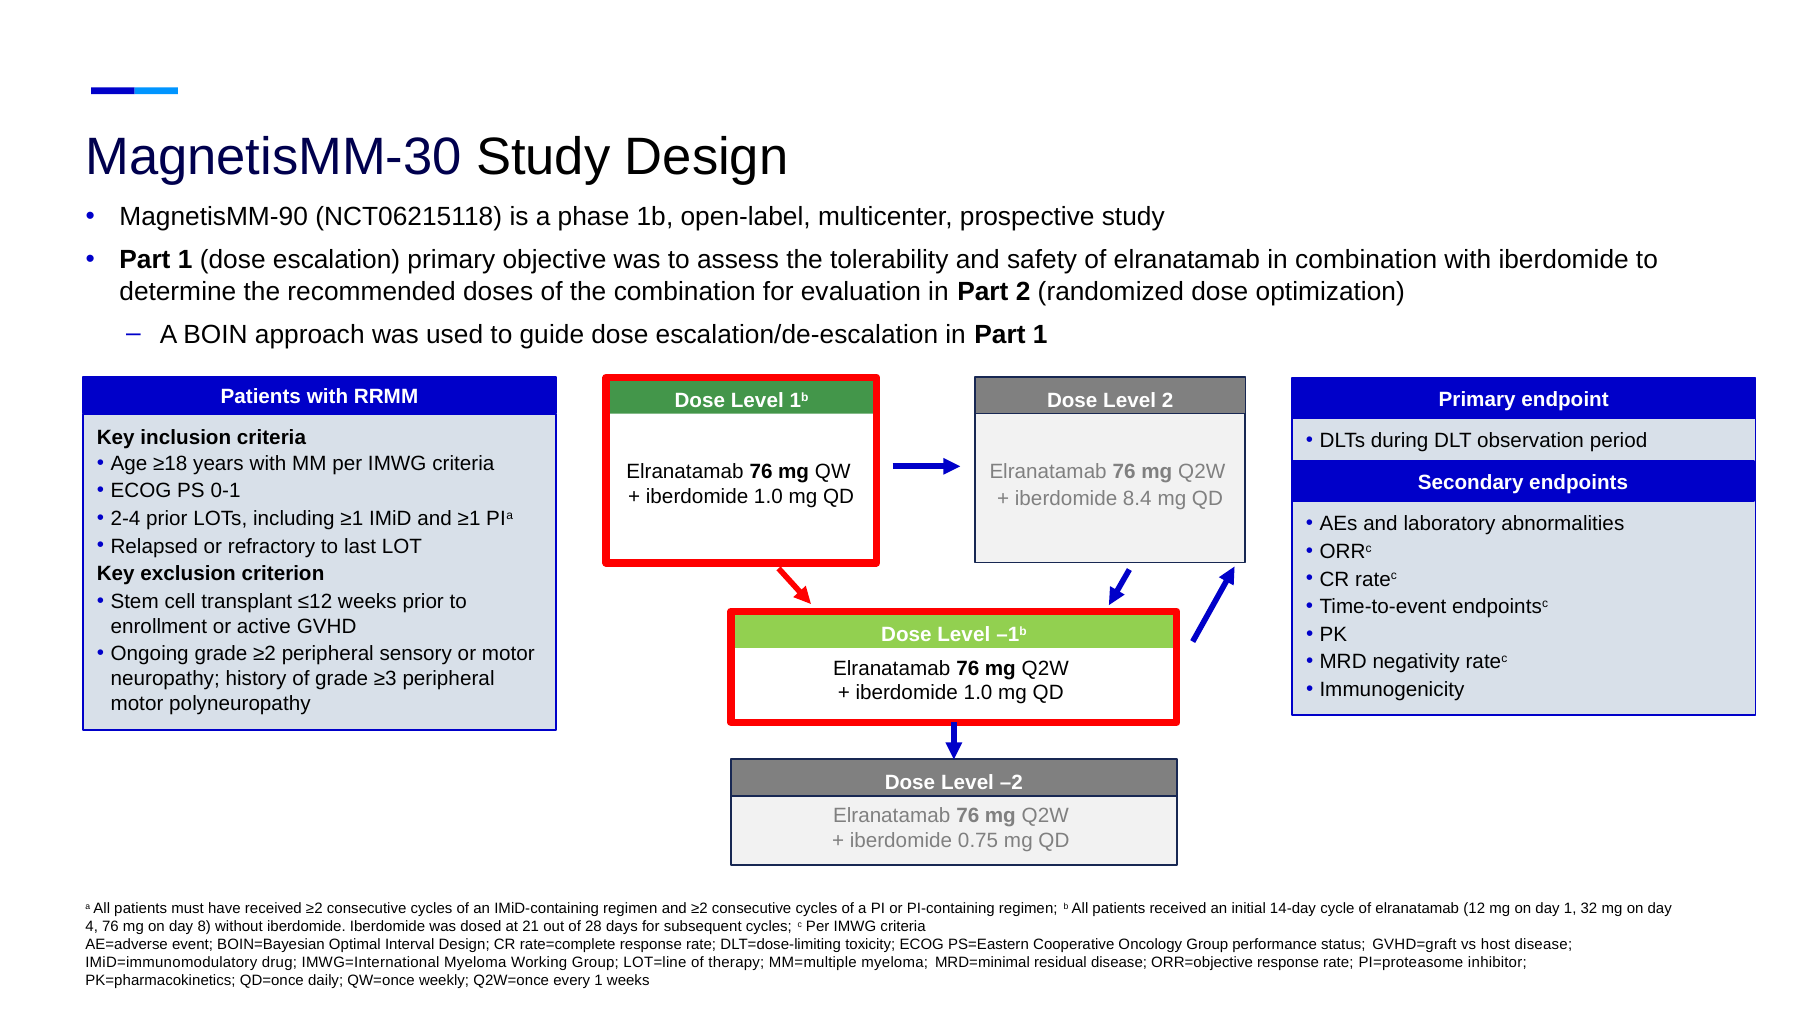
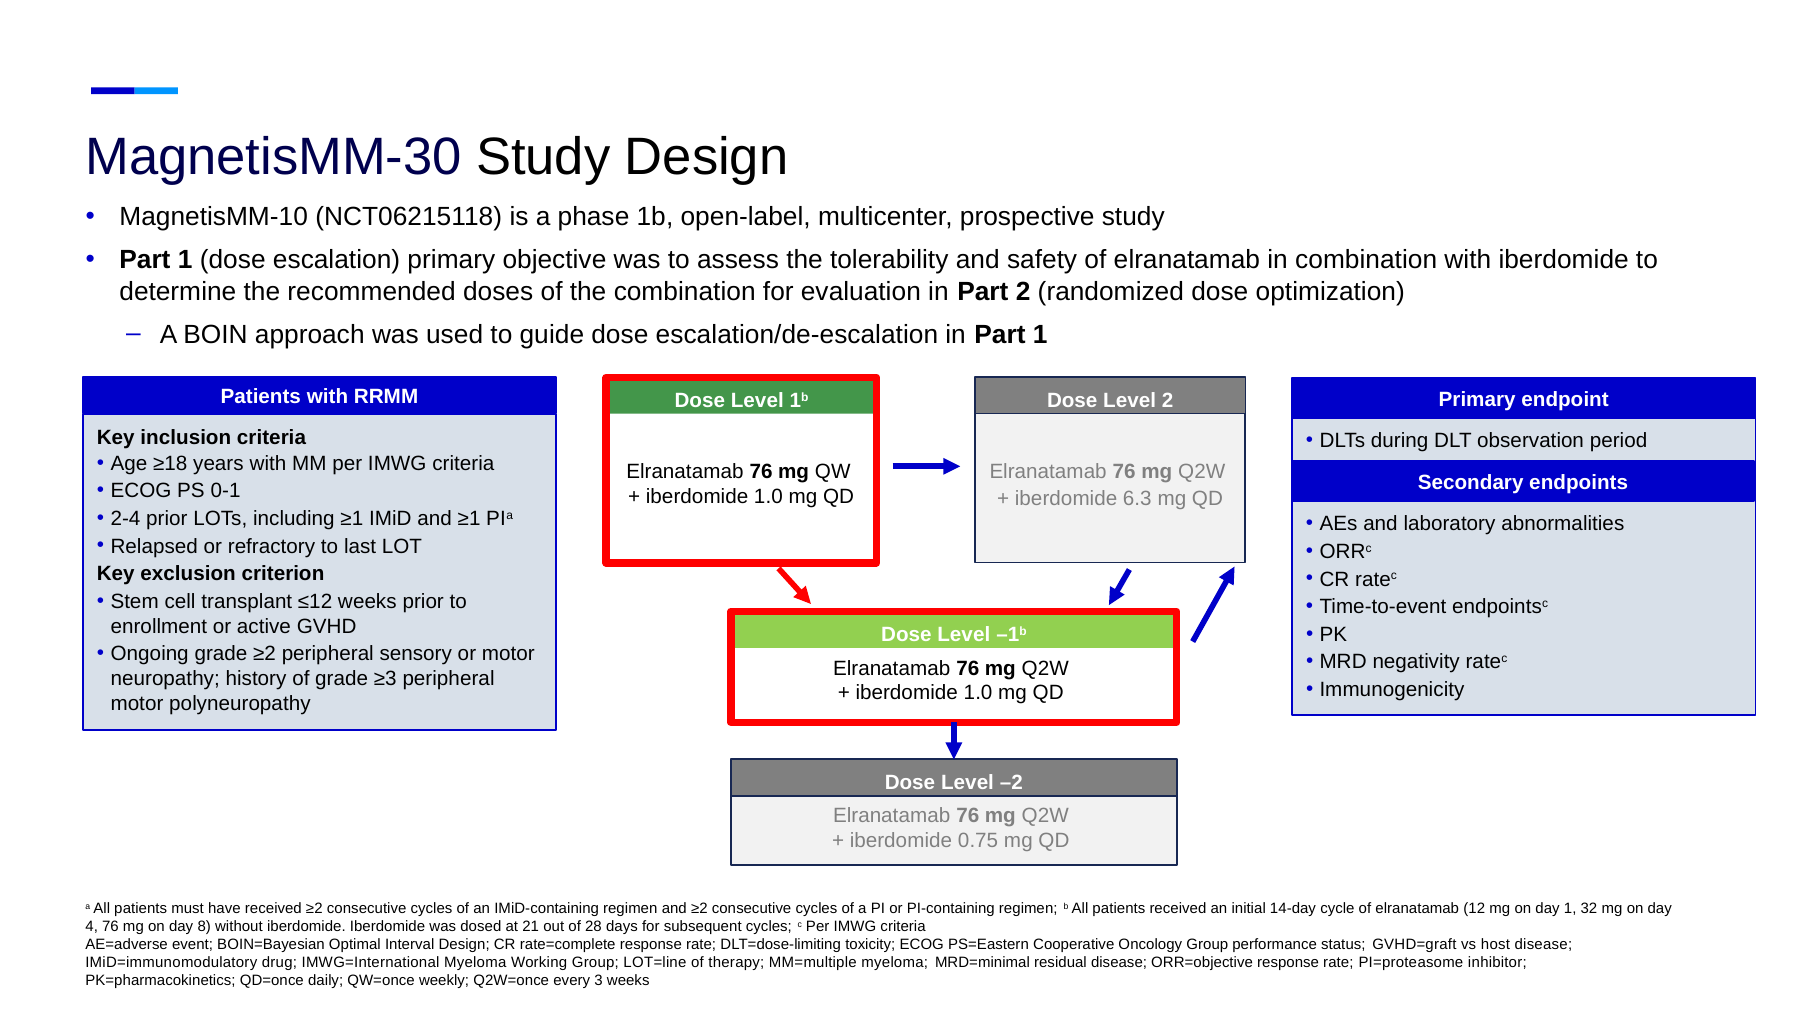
MagnetisMM-90: MagnetisMM-90 -> MagnetisMM-10
8.4: 8.4 -> 6.3
every 1: 1 -> 3
